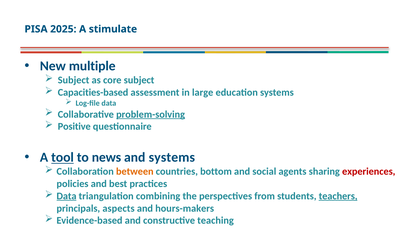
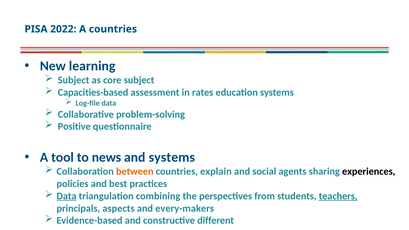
2025: 2025 -> 2022
A stimulate: stimulate -> countries
multiple: multiple -> learning
large: large -> rates
problem-solving underline: present -> none
tool underline: present -> none
bottom: bottom -> explain
experiences colour: red -> black
hours-makers: hours-makers -> every-makers
teaching: teaching -> different
